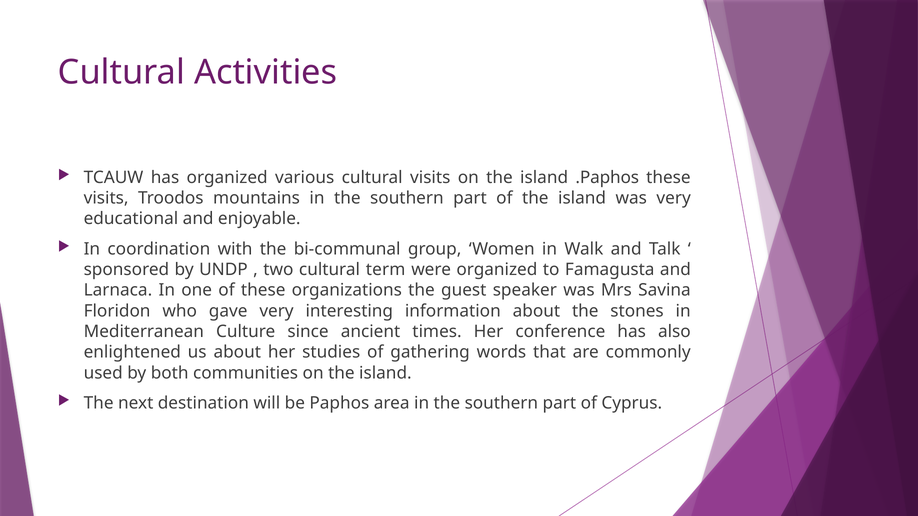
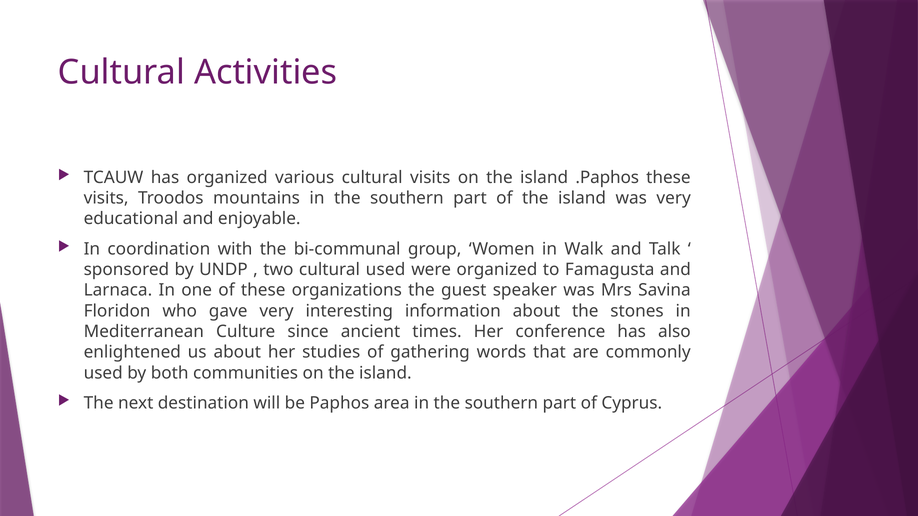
cultural term: term -> used
